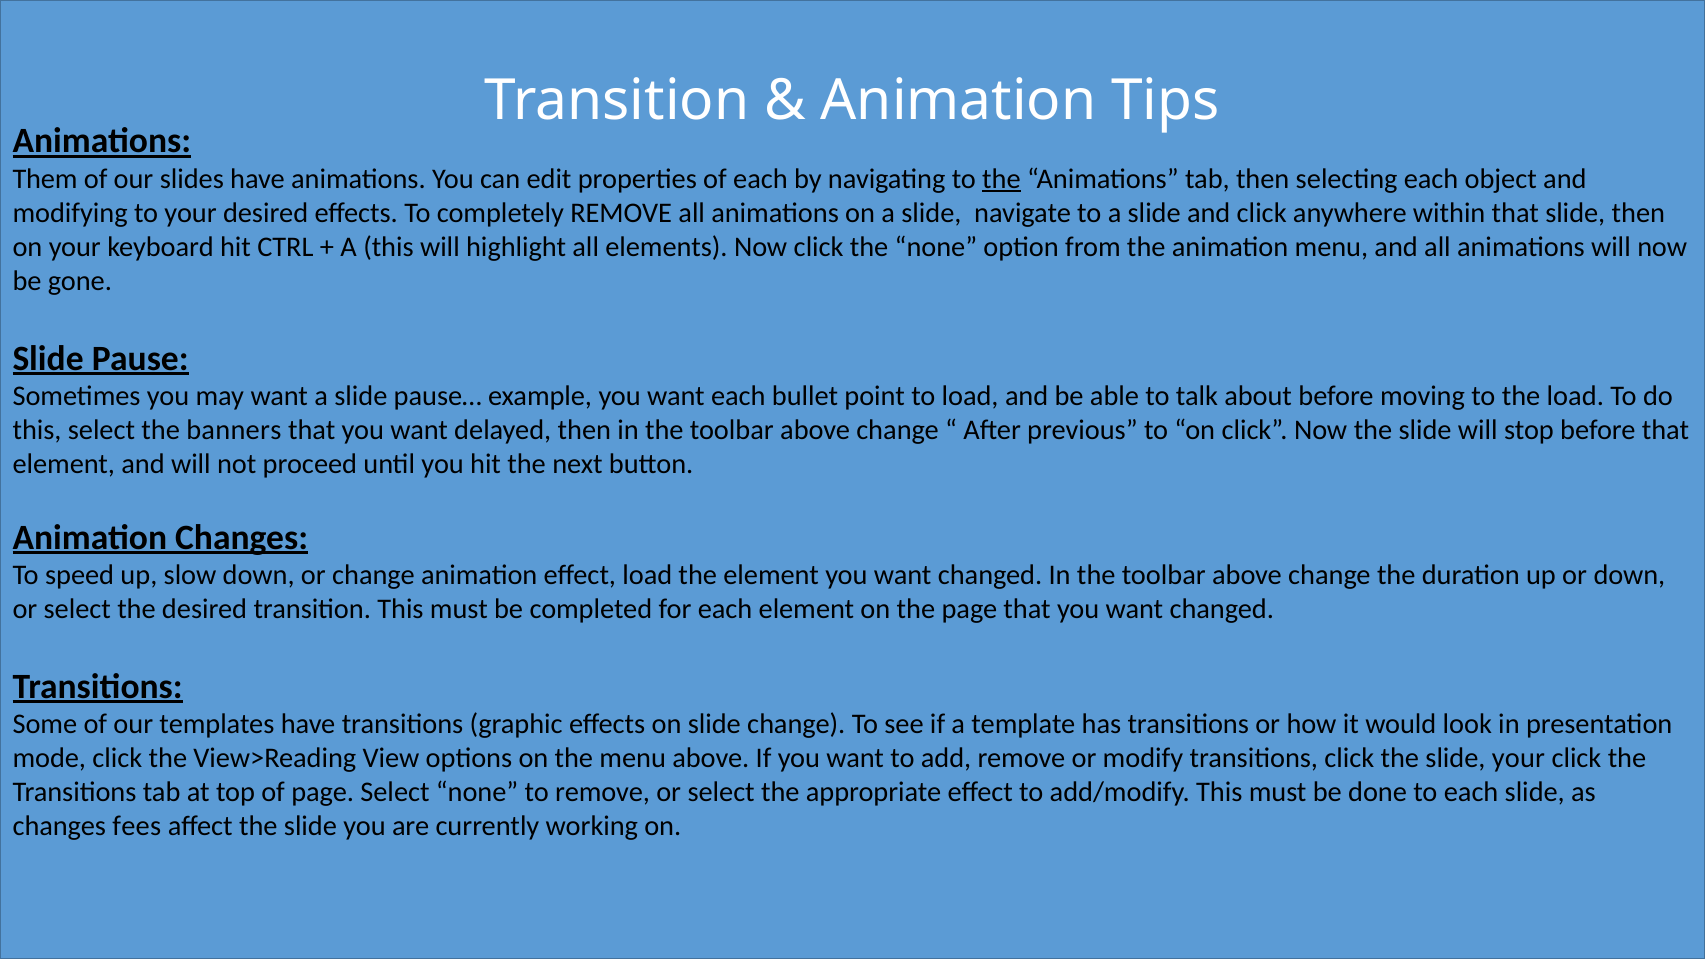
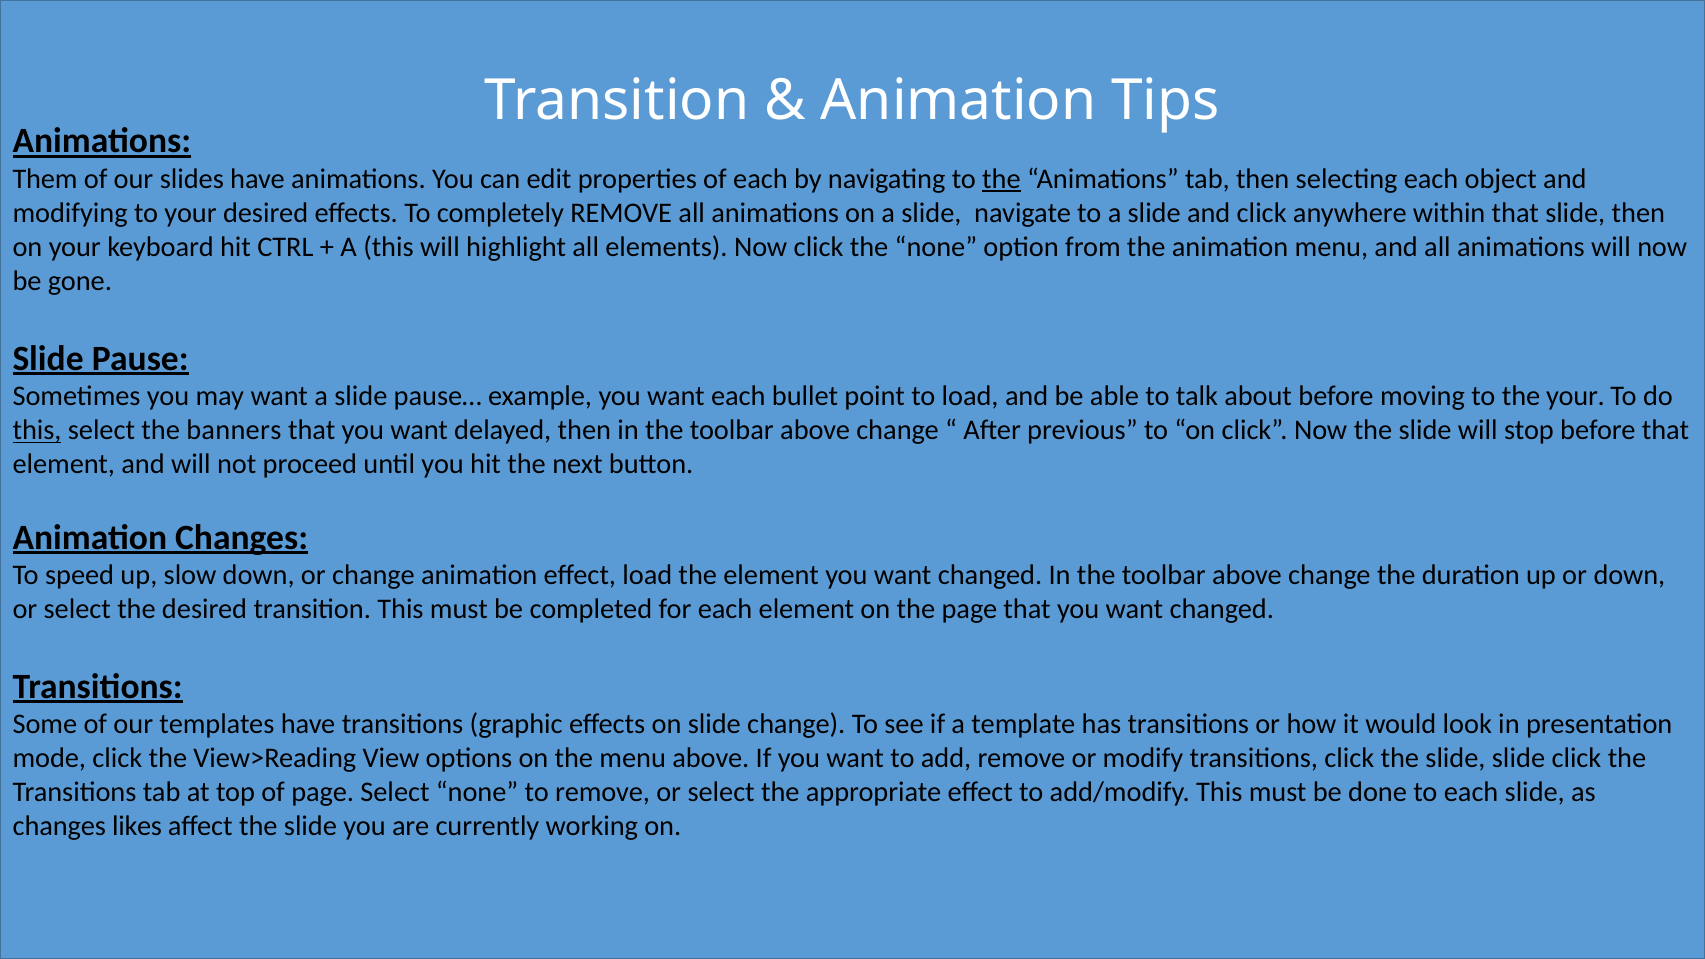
the load: load -> your
this at (37, 430) underline: none -> present
slide your: your -> slide
fees: fees -> likes
